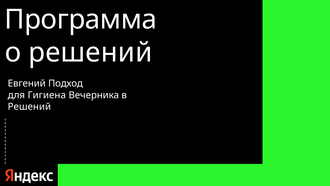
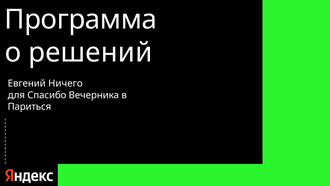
Подход: Подход -> Ничего
Гигиена: Гигиена -> Спасибо
Решений at (29, 106): Решений -> Париться
